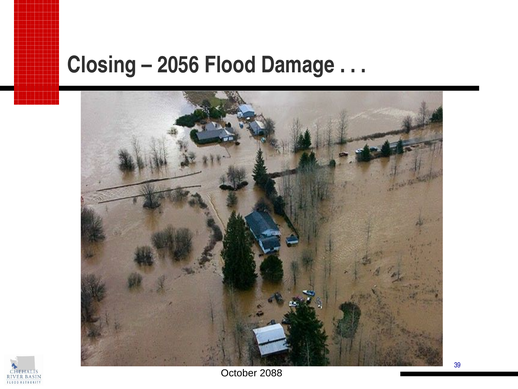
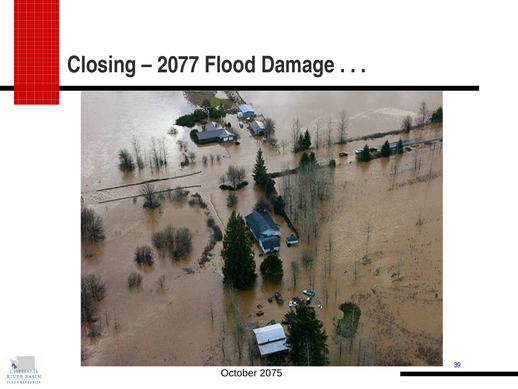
2056: 2056 -> 2077
2088: 2088 -> 2075
